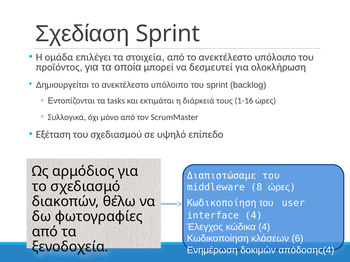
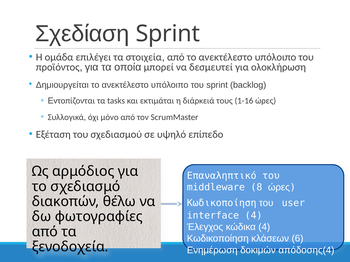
Διαπιστώσαμε: Διαπιστώσαμε -> Επαναληπτικό
